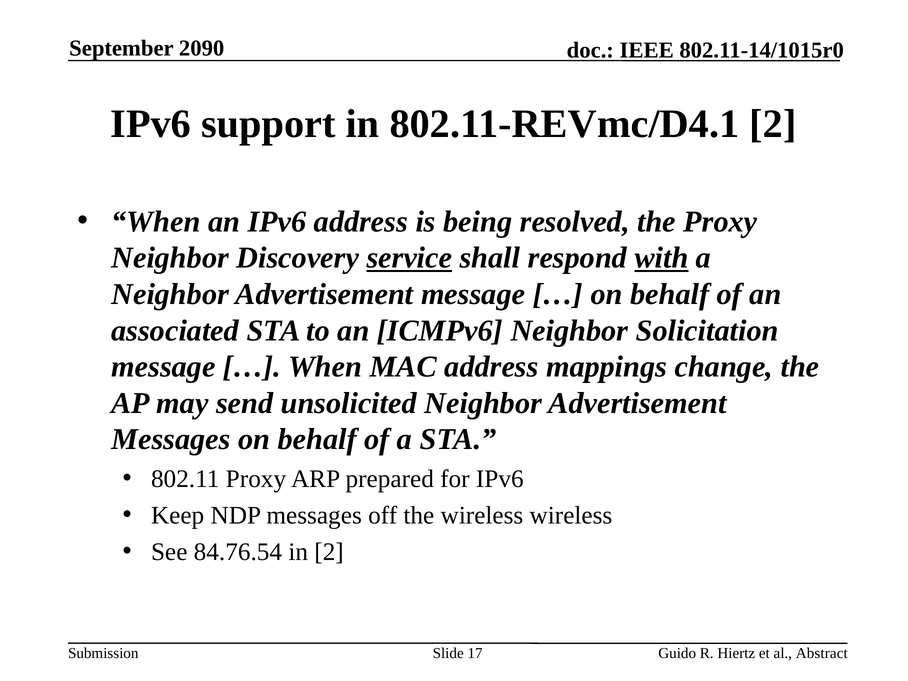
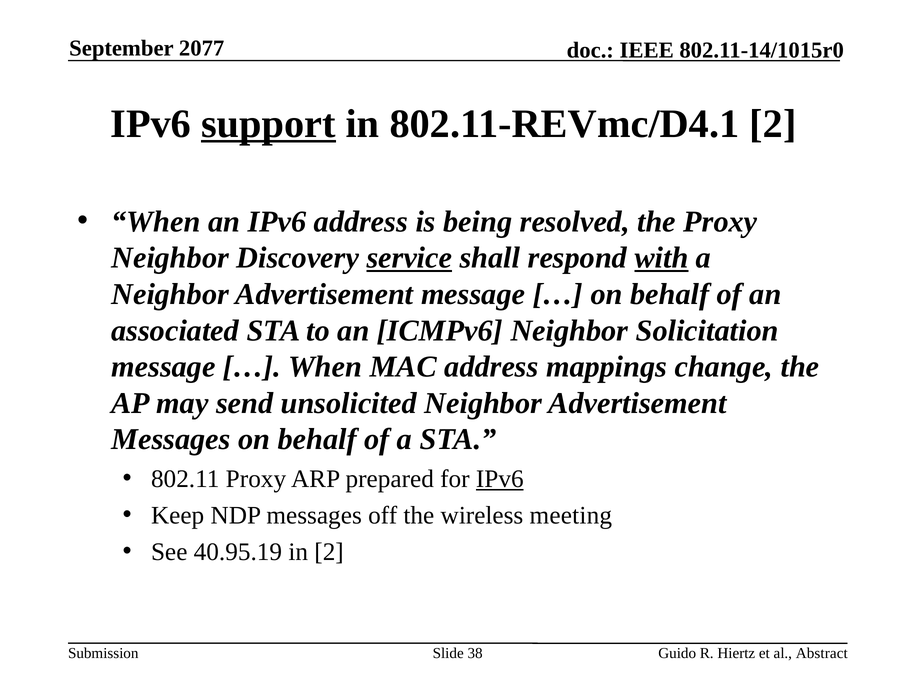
2090: 2090 -> 2077
support underline: none -> present
IPv6 at (500, 479) underline: none -> present
wireless wireless: wireless -> meeting
84.76.54: 84.76.54 -> 40.95.19
17: 17 -> 38
